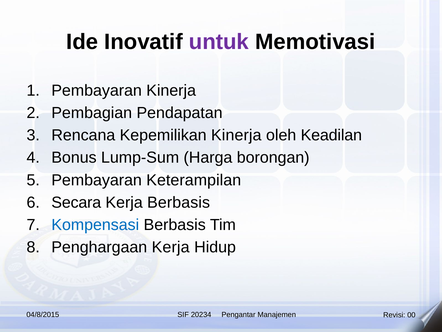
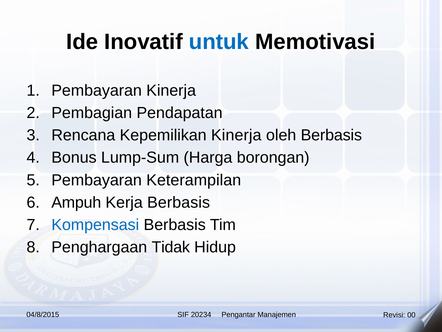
untuk colour: purple -> blue
oleh Keadilan: Keadilan -> Berbasis
Secara: Secara -> Ampuh
Penghargaan Kerja: Kerja -> Tidak
